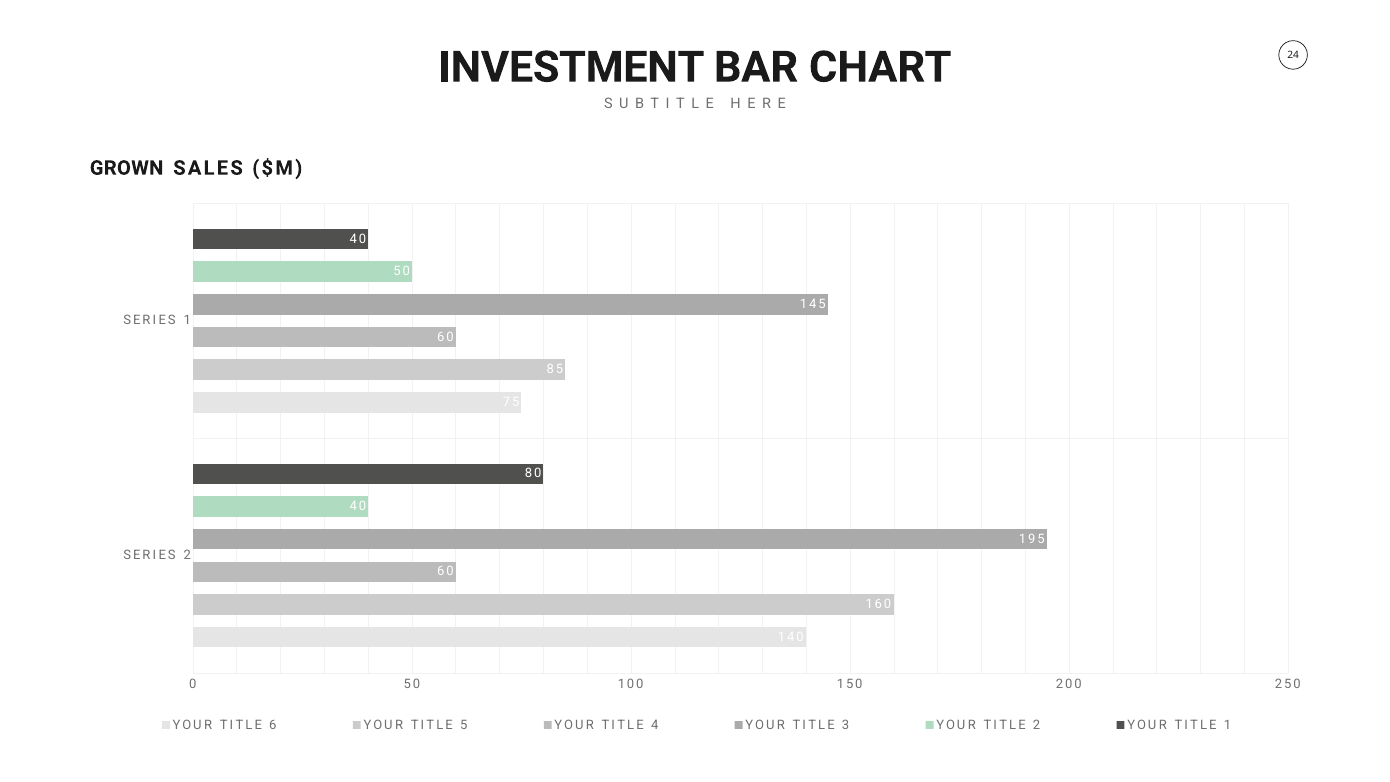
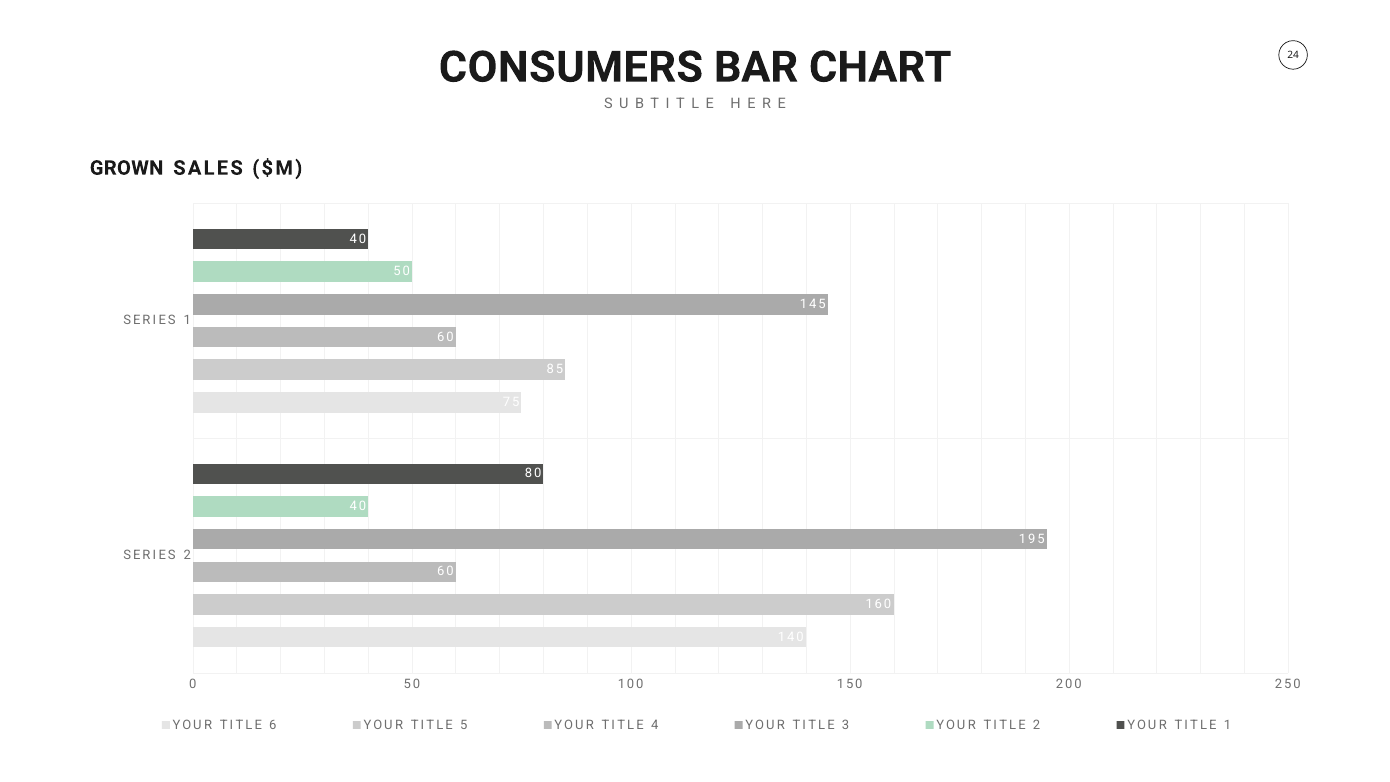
INVESTMENT: INVESTMENT -> CONSUMERS
